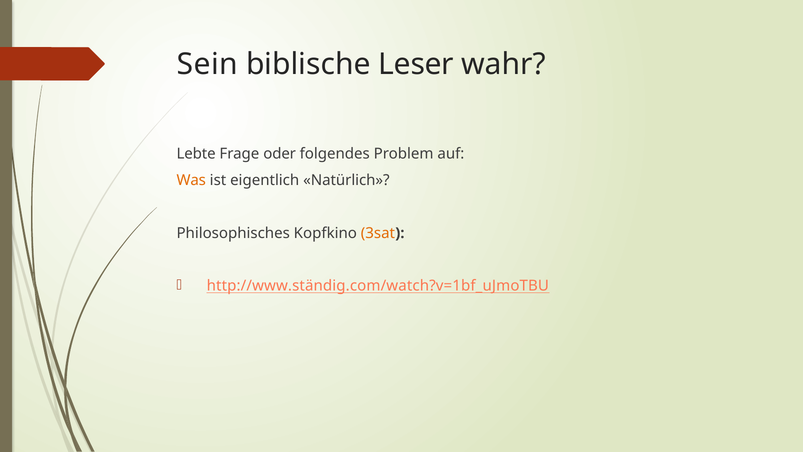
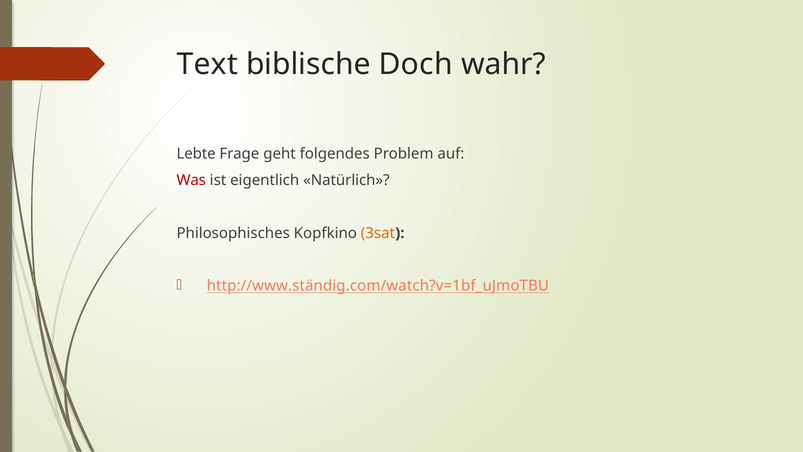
Sein: Sein -> Text
Leser: Leser -> Doch
oder: oder -> geht
Was colour: orange -> red
